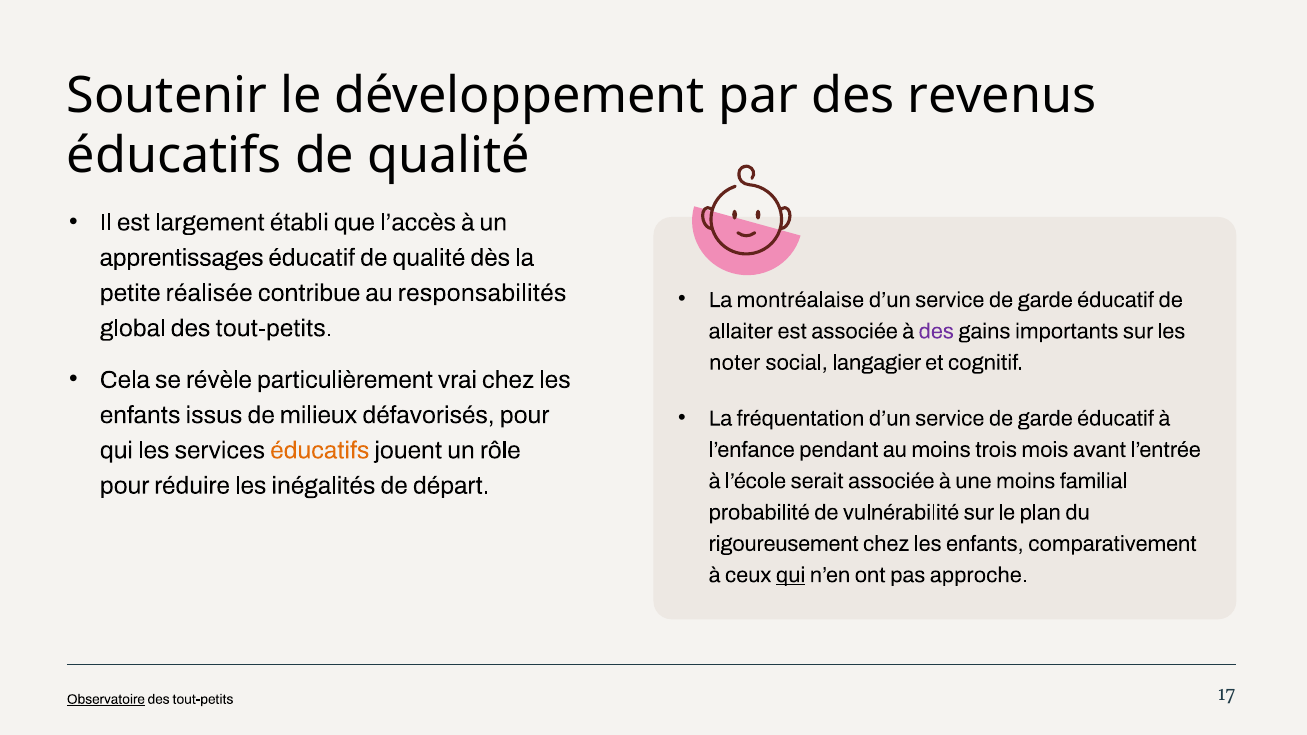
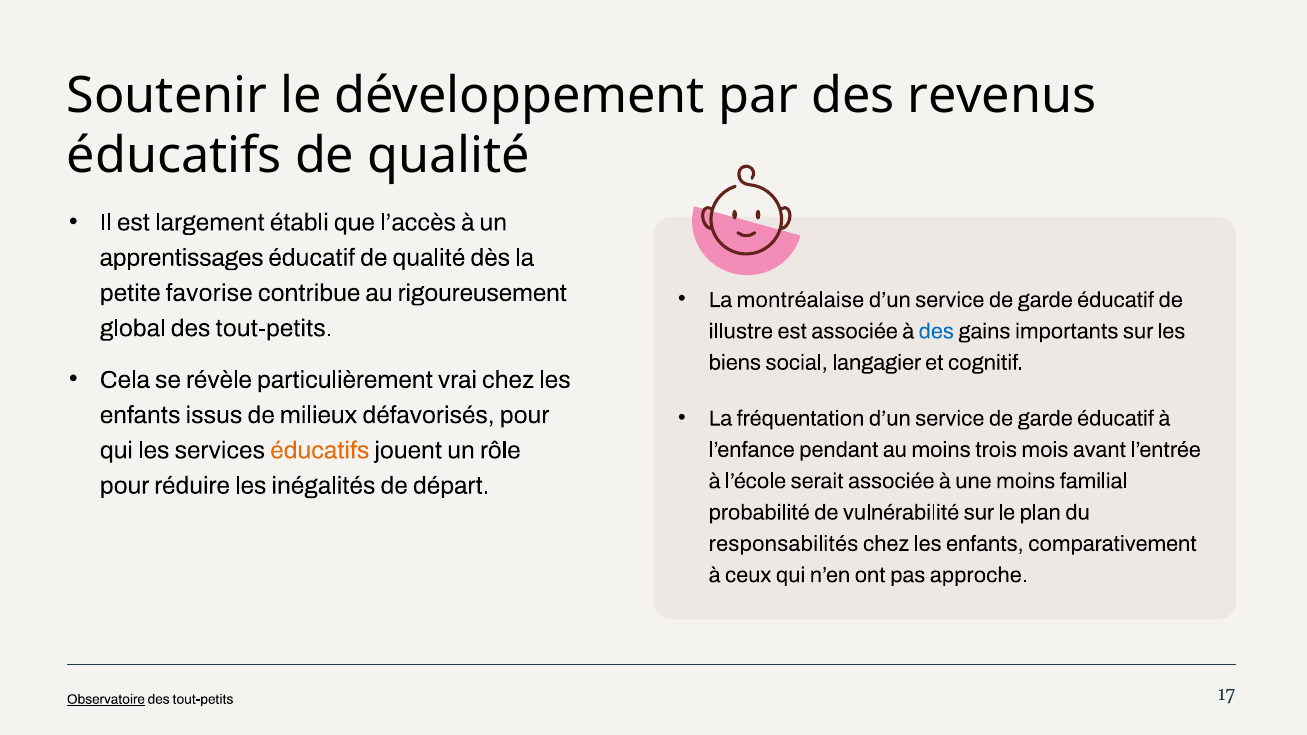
réalisée: réalisée -> favorise
responsabilités: responsabilités -> rigoureusement
allaiter: allaiter -> illustre
des at (936, 331) colour: purple -> blue
noter: noter -> biens
rigoureusement: rigoureusement -> responsabilités
qui at (791, 575) underline: present -> none
